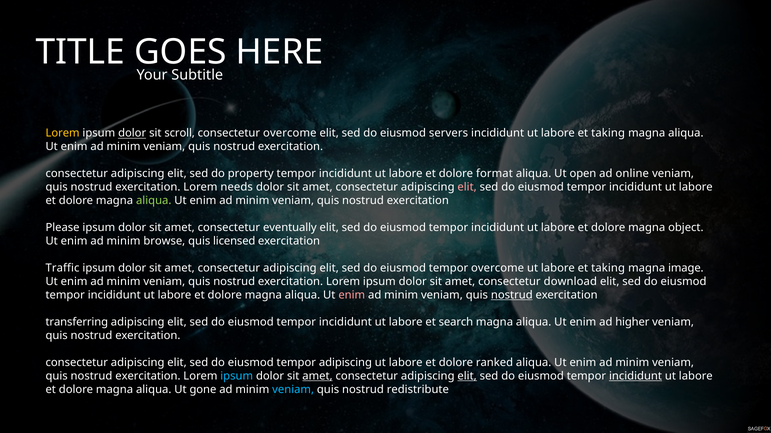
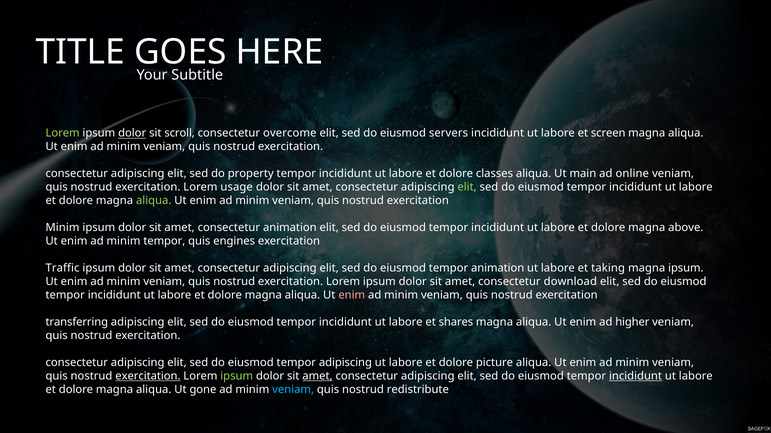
Lorem at (63, 133) colour: yellow -> light green
taking at (608, 133): taking -> screen
format: format -> classes
open: open -> main
needs: needs -> usage
elit at (467, 187) colour: pink -> light green
Please at (63, 228): Please -> Minim
consectetur eventually: eventually -> animation
object: object -> above
minim browse: browse -> tempor
licensed: licensed -> engines
tempor overcome: overcome -> animation
magna image: image -> ipsum
nostrud at (512, 295) underline: present -> none
search: search -> shares
ranked: ranked -> picture
exercitation at (148, 376) underline: none -> present
ipsum at (237, 376) colour: light blue -> light green
elit at (467, 376) underline: present -> none
